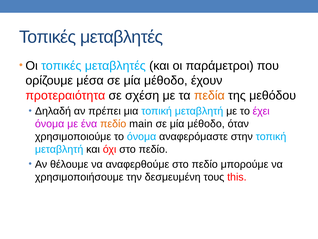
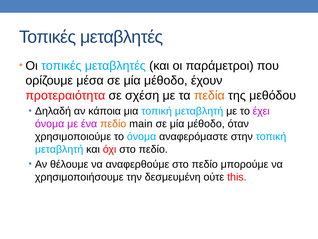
πρέπει: πρέπει -> κάποια
τους: τους -> ούτε
